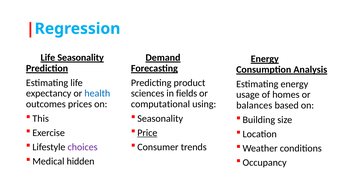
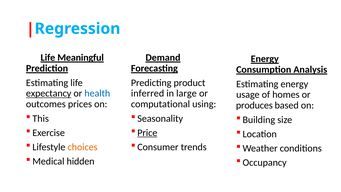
Seasonality at (81, 58): Seasonality -> Meaningful
expectancy underline: none -> present
sciences: sciences -> inferred
fields: fields -> large
balances: balances -> produces
choices colour: purple -> orange
